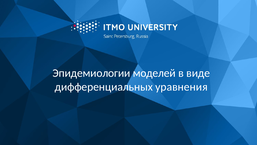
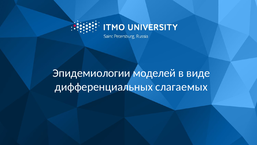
уравнения: уравнения -> слагаемых
